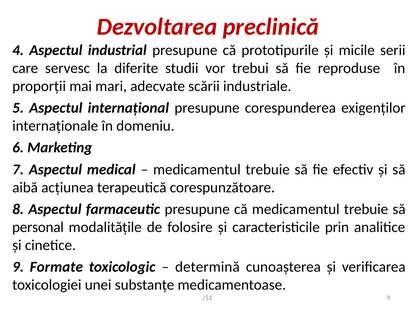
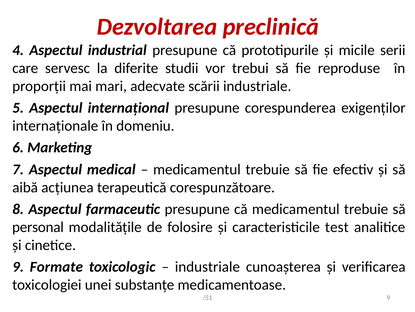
prin: prin -> test
determină at (207, 266): determină -> industriale
